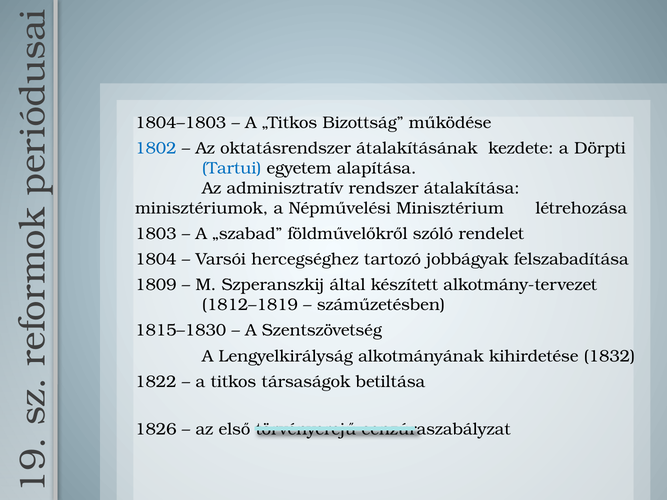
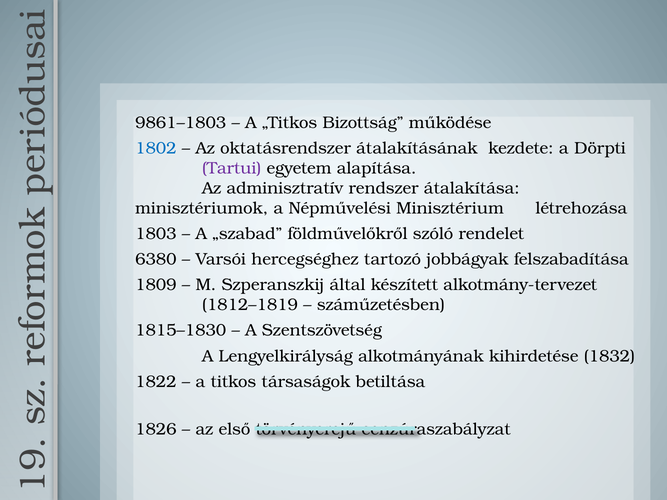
1804–1803: 1804–1803 -> 9861–1803
Tartui colour: blue -> purple
1804: 1804 -> 6380
